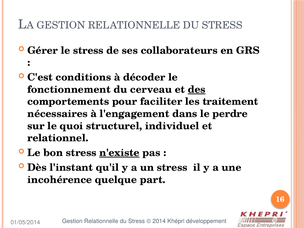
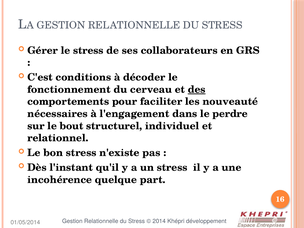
traitement: traitement -> nouveauté
quoi: quoi -> bout
n'existe underline: present -> none
